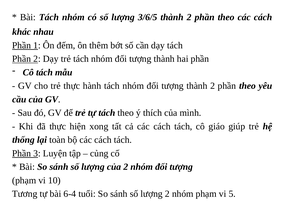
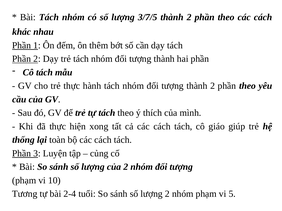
3/6/5: 3/6/5 -> 3/7/5
6-4: 6-4 -> 2-4
